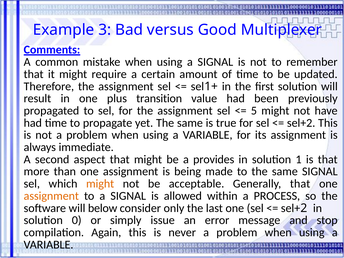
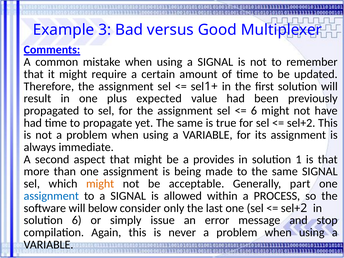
transition: transition -> expected
5 at (254, 111): 5 -> 6
Generally that: that -> part
assignment at (51, 196) colour: orange -> blue
solution 0: 0 -> 6
